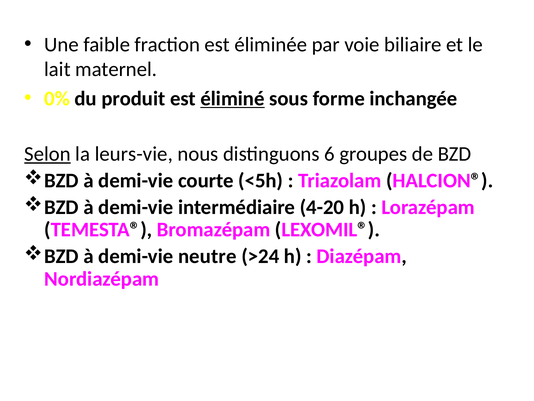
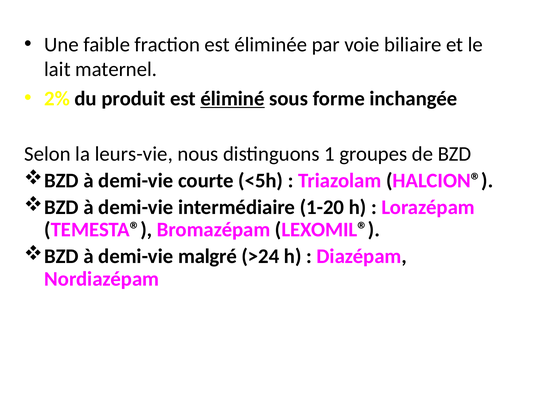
0%: 0% -> 2%
Selon underline: present -> none
6: 6 -> 1
4-20: 4-20 -> 1-20
neutre: neutre -> malgré
